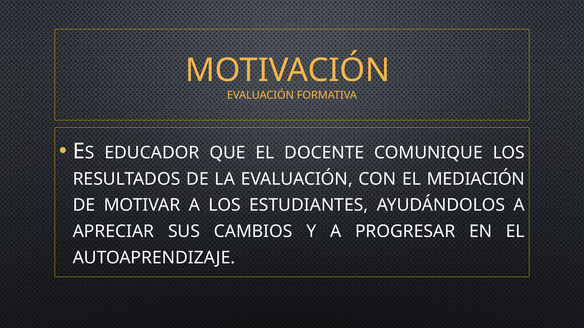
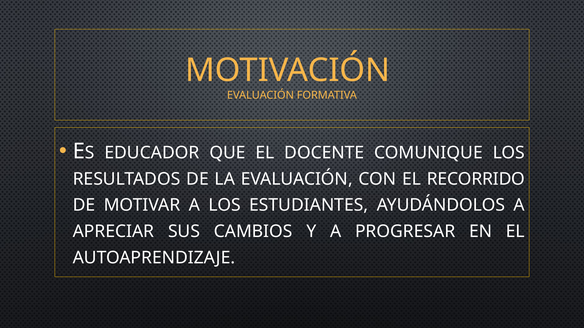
MEDIACIÓN: MEDIACIÓN -> RECORRIDO
